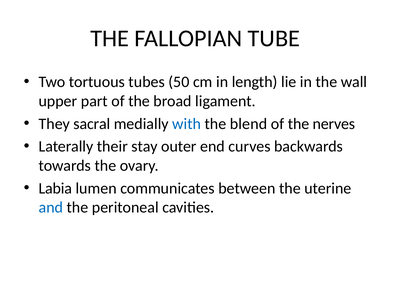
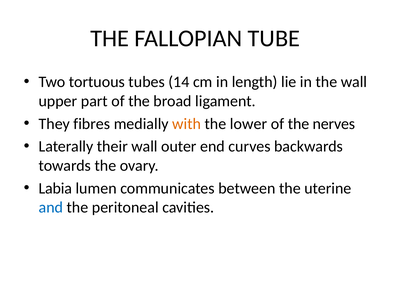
50: 50 -> 14
sacral: sacral -> fibres
with colour: blue -> orange
blend: blend -> lower
their stay: stay -> wall
